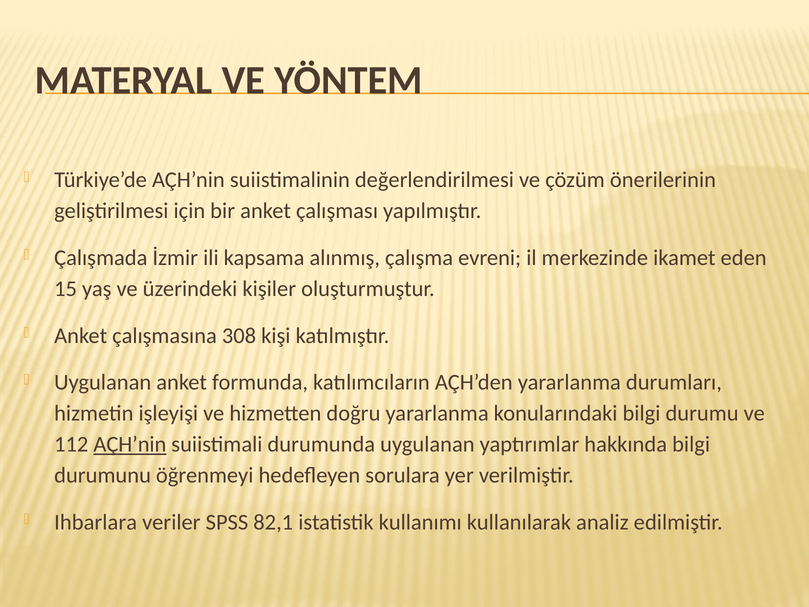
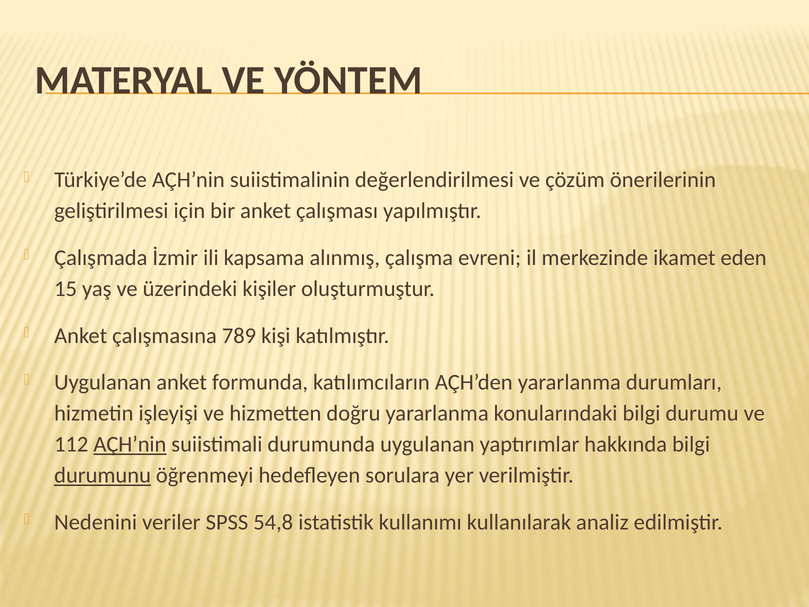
308: 308 -> 789
durumunu underline: none -> present
Ihbarlara: Ihbarlara -> Nedenini
82,1: 82,1 -> 54,8
